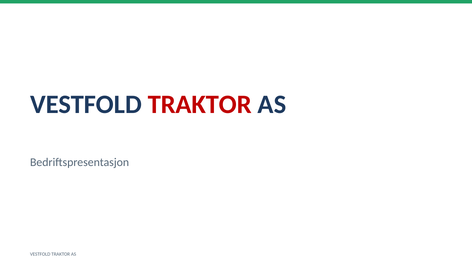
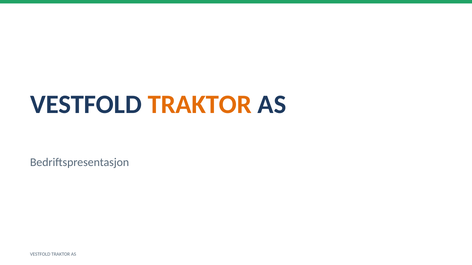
TRAKTOR at (200, 105) colour: red -> orange
